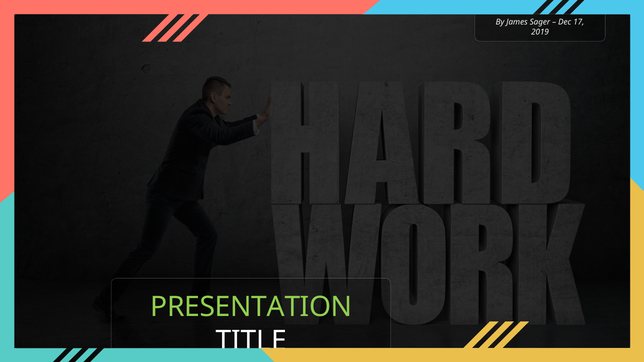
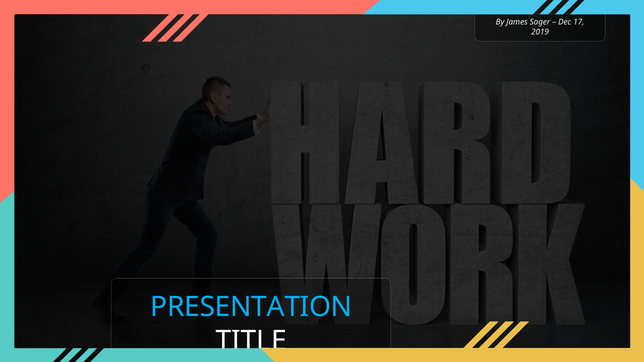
PRESENTATION at (251, 307) colour: light green -> light blue
